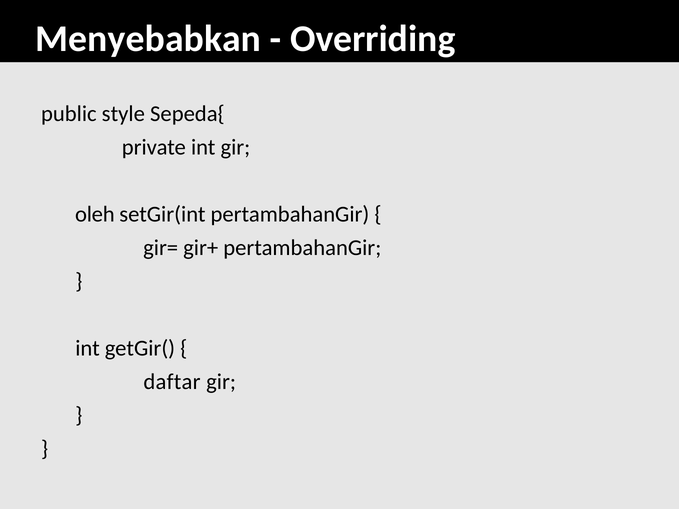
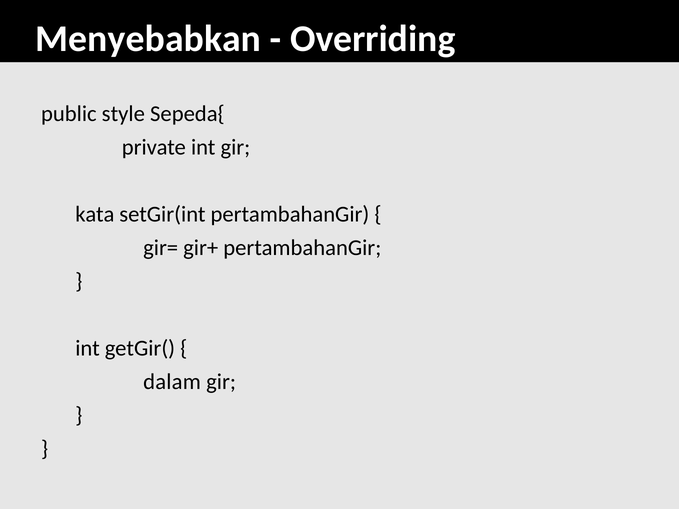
oleh: oleh -> kata
daftar: daftar -> dalam
